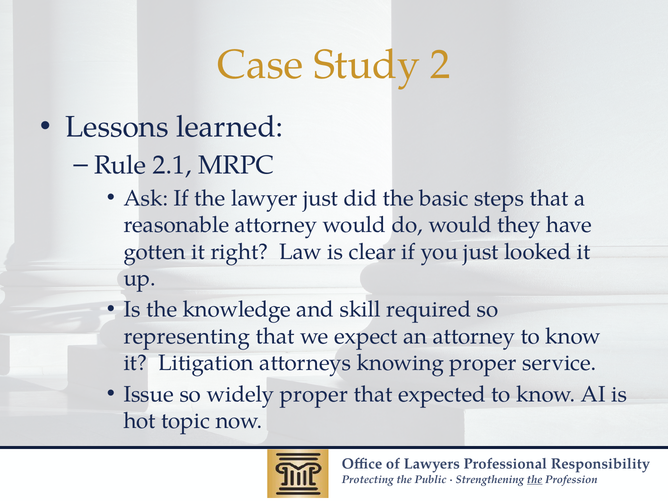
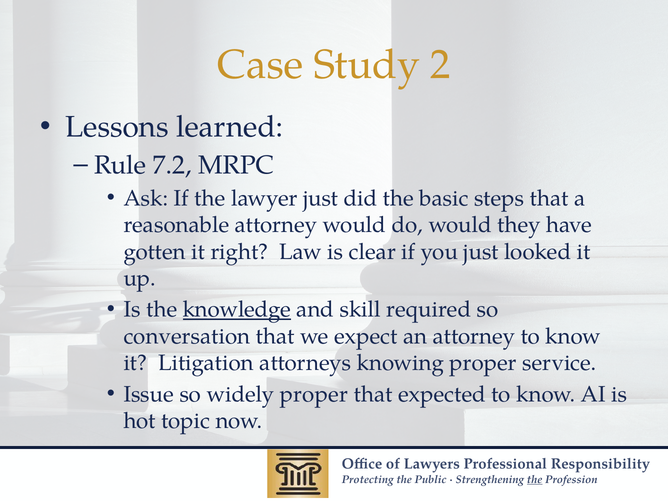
2.1: 2.1 -> 7.2
knowledge underline: none -> present
representing: representing -> conversation
